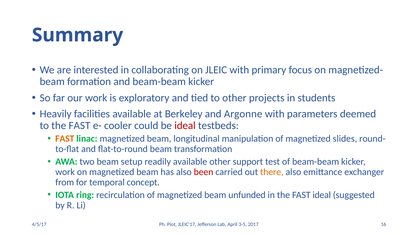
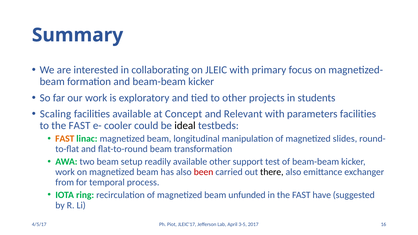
Heavily: Heavily -> Scaling
Berkeley: Berkeley -> Concept
Argonne: Argonne -> Relevant
parameters deemed: deemed -> facilities
ideal at (185, 126) colour: red -> black
there colour: orange -> black
concept: concept -> process
FAST ideal: ideal -> have
